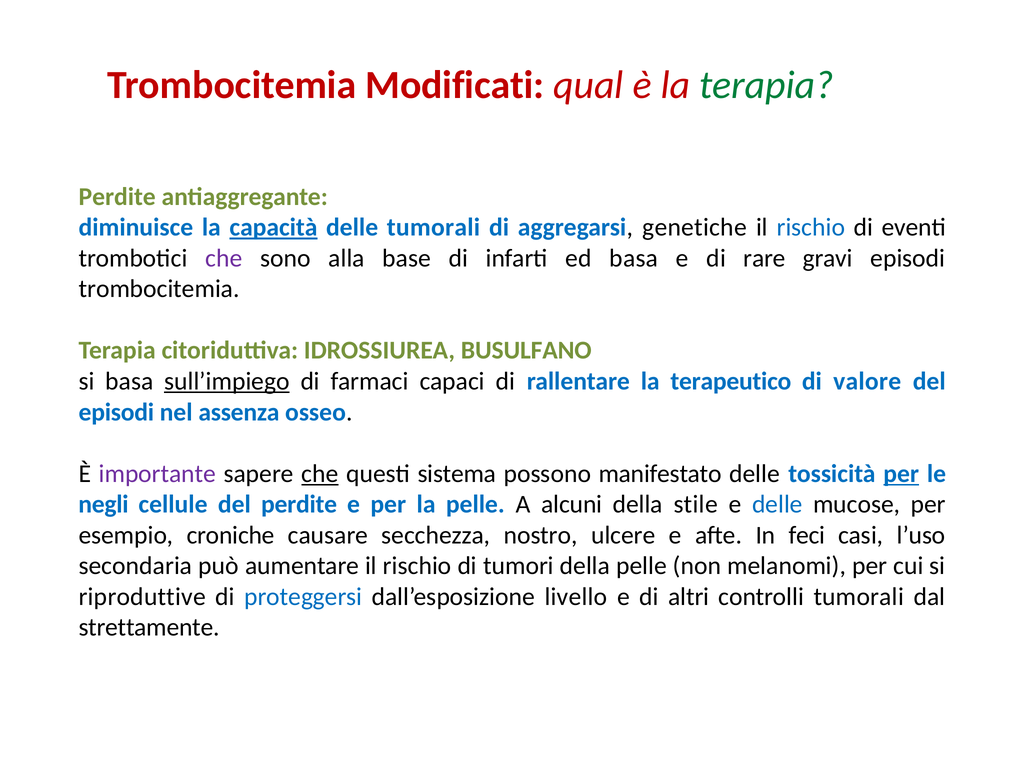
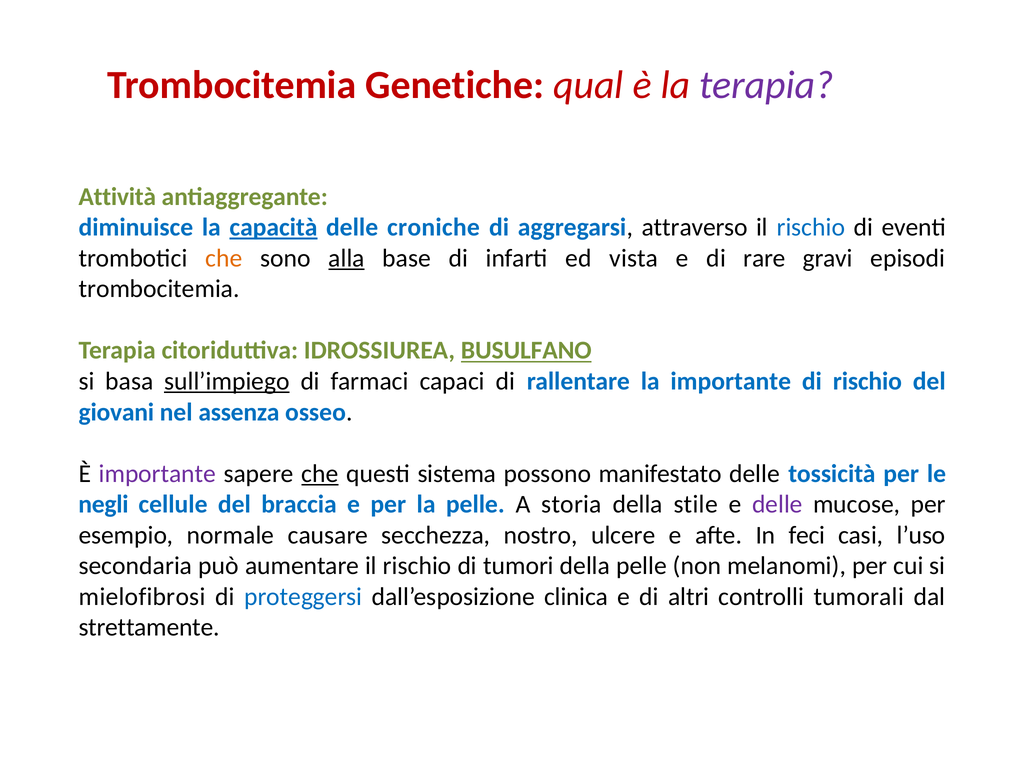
Modificati: Modificati -> Genetiche
terapia at (766, 85) colour: green -> purple
Perdite at (117, 197): Perdite -> Attività
delle tumorali: tumorali -> croniche
genetiche: genetiche -> attraverso
che at (224, 258) colour: purple -> orange
alla underline: none -> present
ed basa: basa -> vista
BUSULFANO underline: none -> present
la terapeutico: terapeutico -> importante
di valore: valore -> rischio
episodi at (116, 412): episodi -> giovani
per at (901, 473) underline: present -> none
del perdite: perdite -> braccia
alcuni: alcuni -> storia
delle at (777, 504) colour: blue -> purple
croniche: croniche -> normale
riproduttive: riproduttive -> mielofibrosi
livello: livello -> clinica
